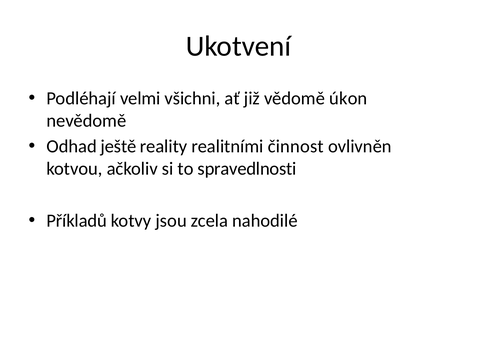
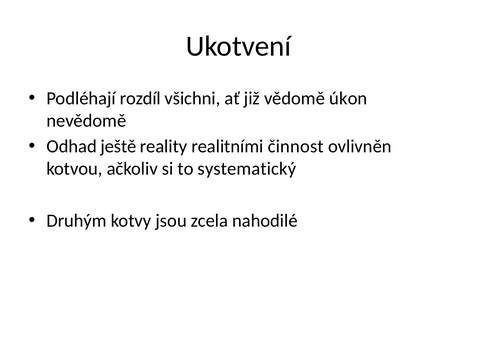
velmi: velmi -> rozdíl
spravedlnosti: spravedlnosti -> systematický
Příkladů: Příkladů -> Druhým
